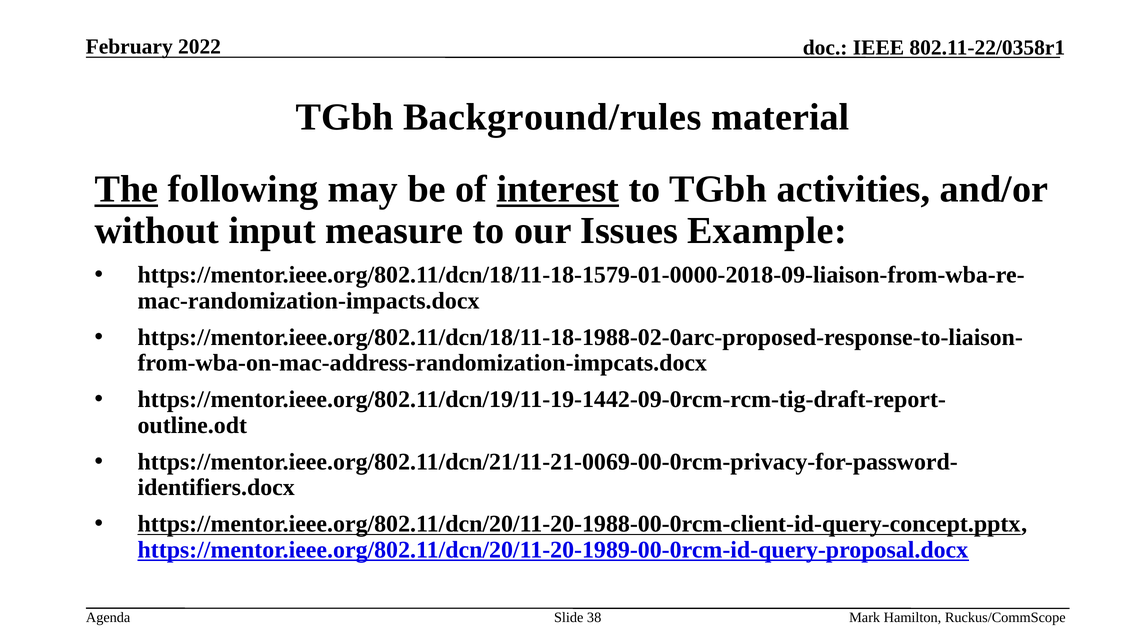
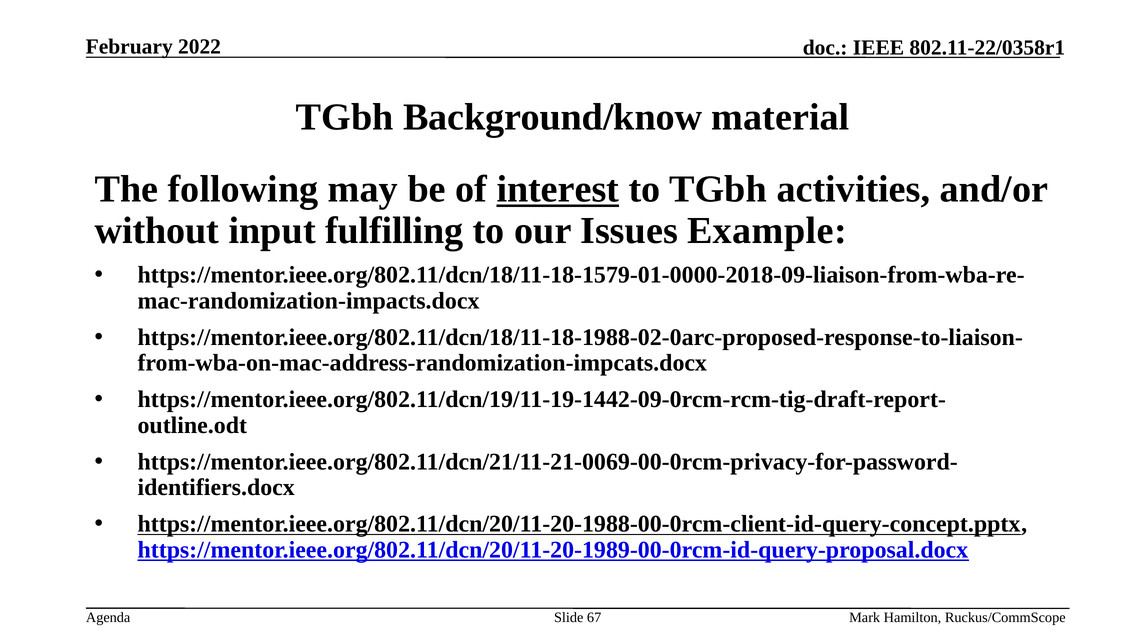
Background/rules: Background/rules -> Background/know
The underline: present -> none
measure: measure -> fulfilling
38: 38 -> 67
